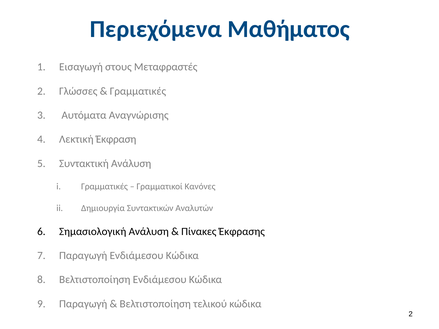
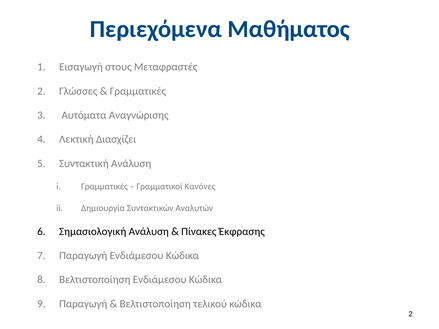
Έκφραση: Έκφραση -> Διασχίζει
